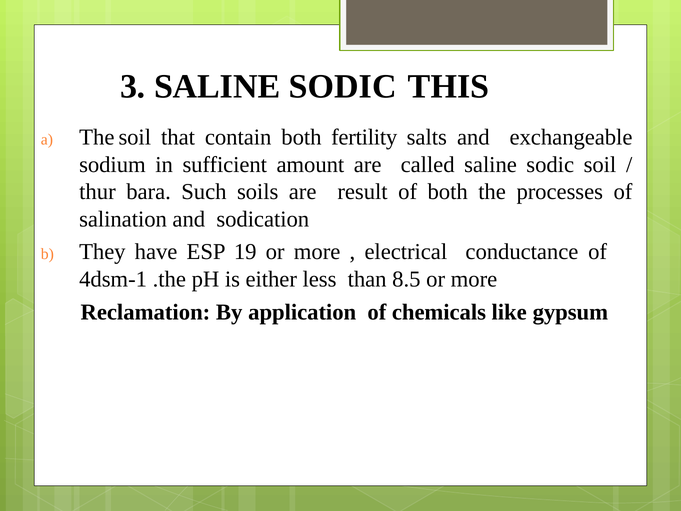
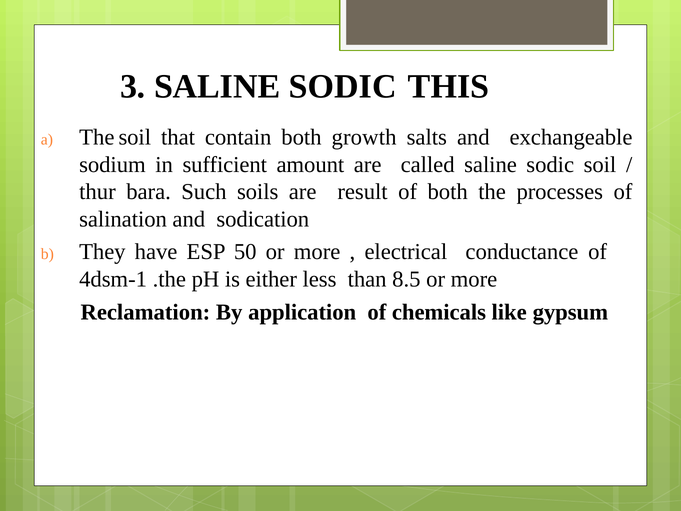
fertility: fertility -> growth
19: 19 -> 50
